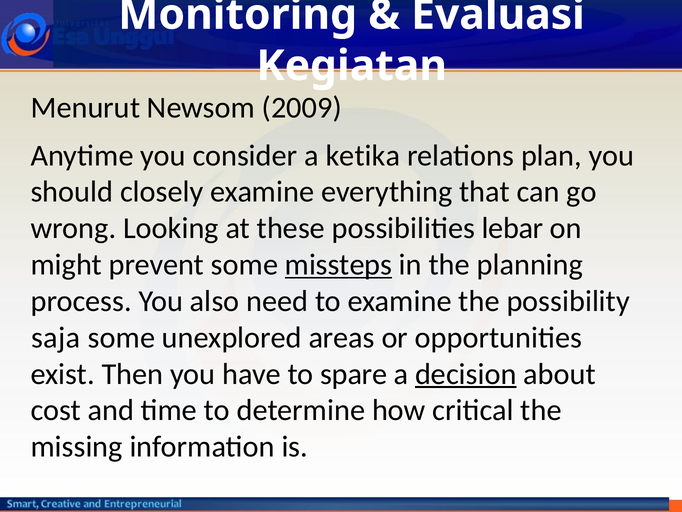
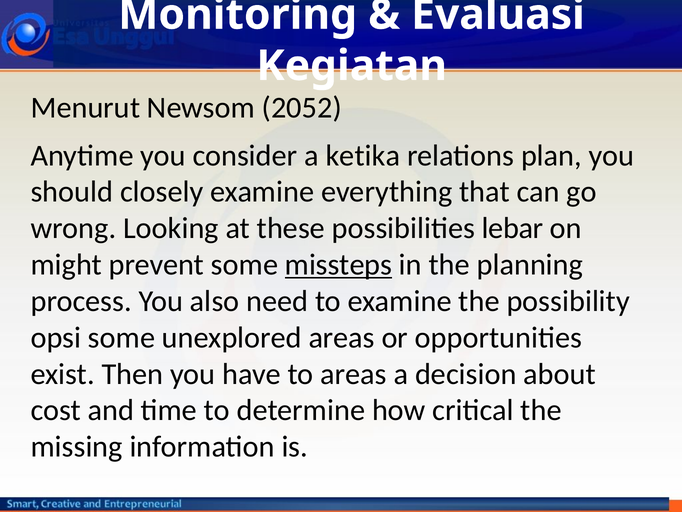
2009: 2009 -> 2052
saja: saja -> opsi
to spare: spare -> areas
decision underline: present -> none
